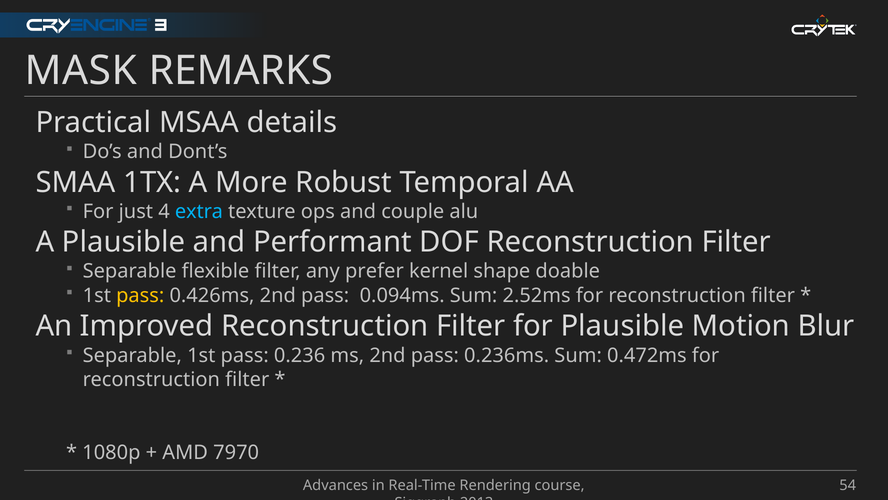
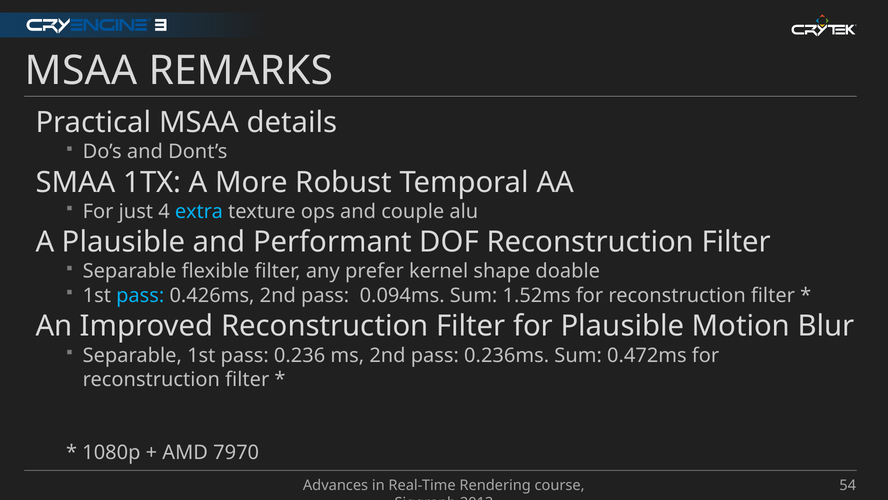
MASK at (81, 71): MASK -> MSAA
pass at (140, 295) colour: yellow -> light blue
2.52ms: 2.52ms -> 1.52ms
